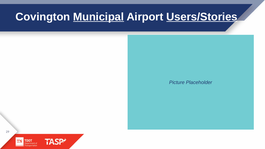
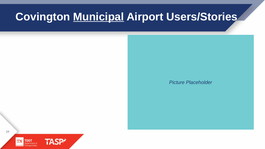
Users/Stories underline: present -> none
